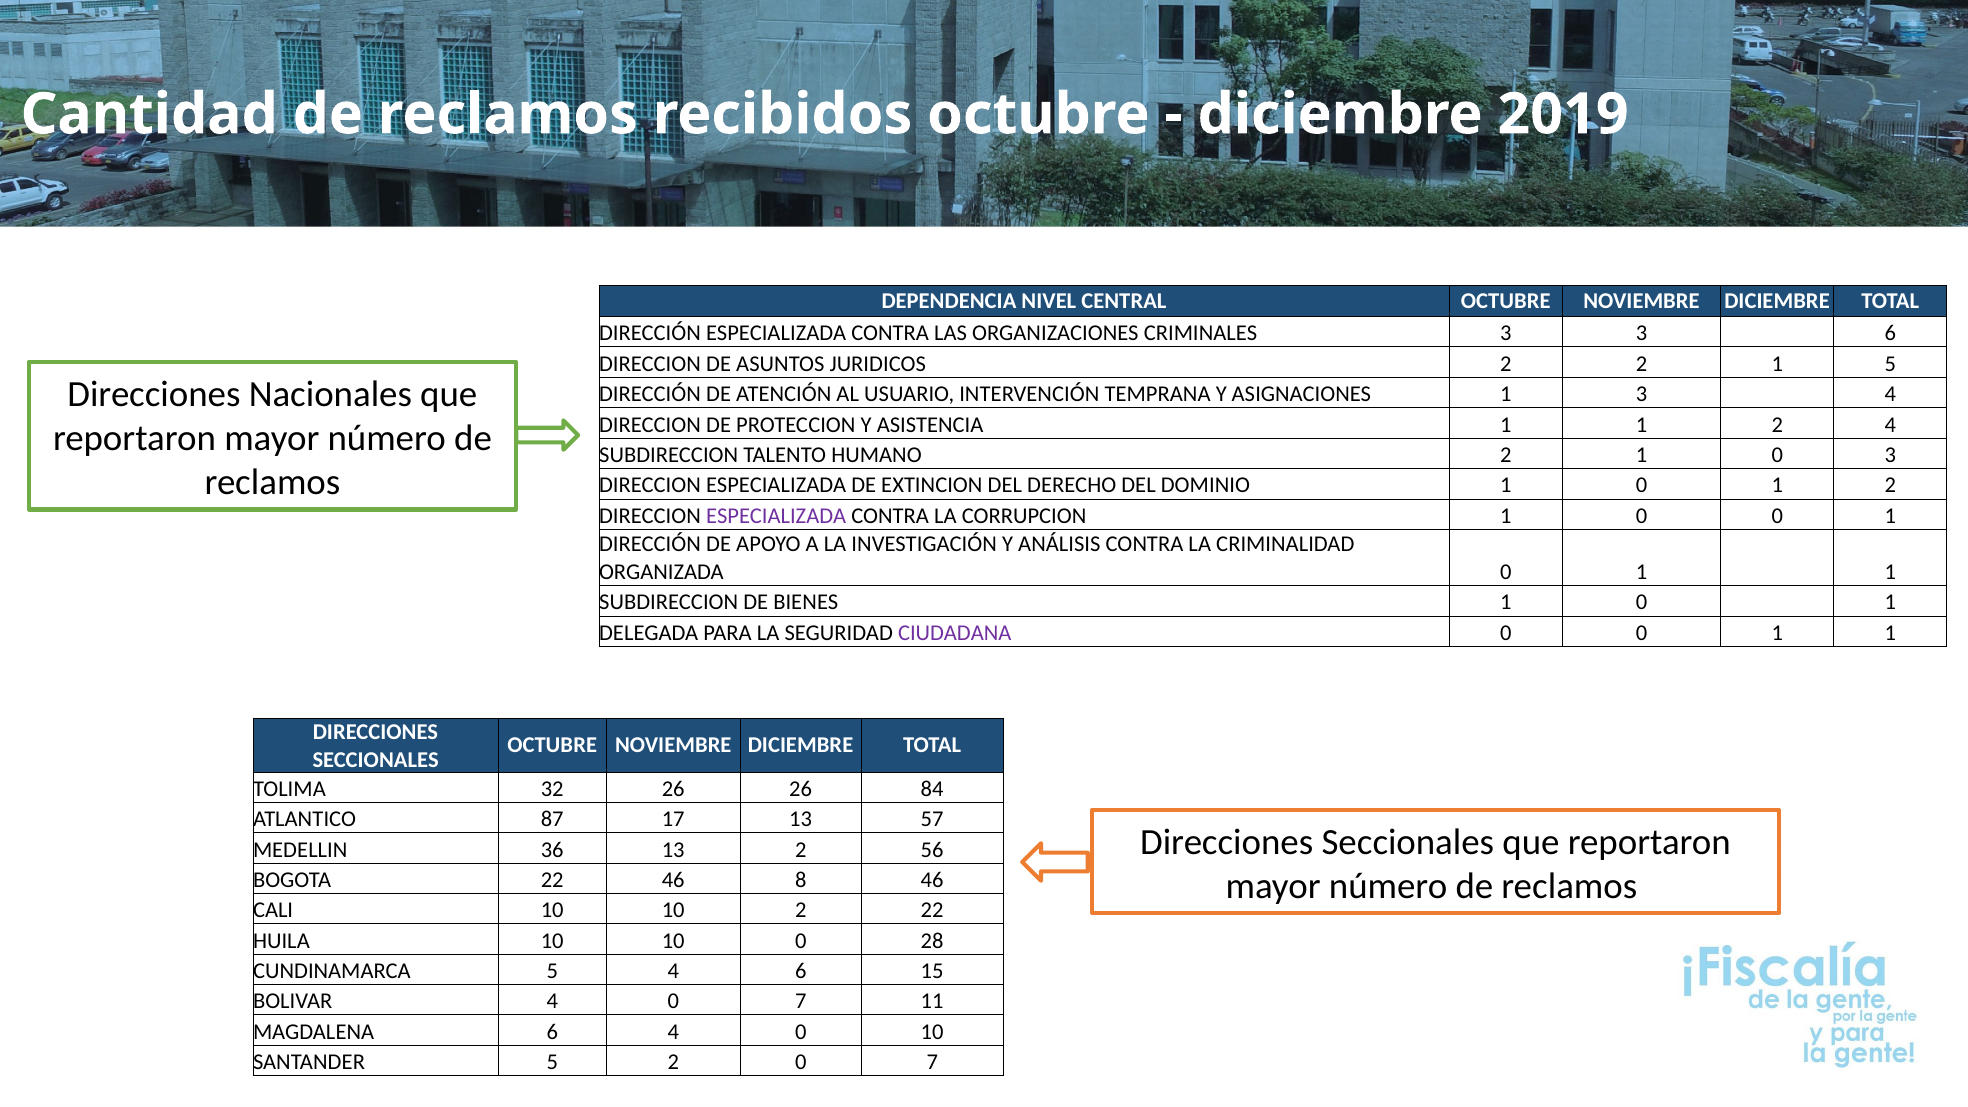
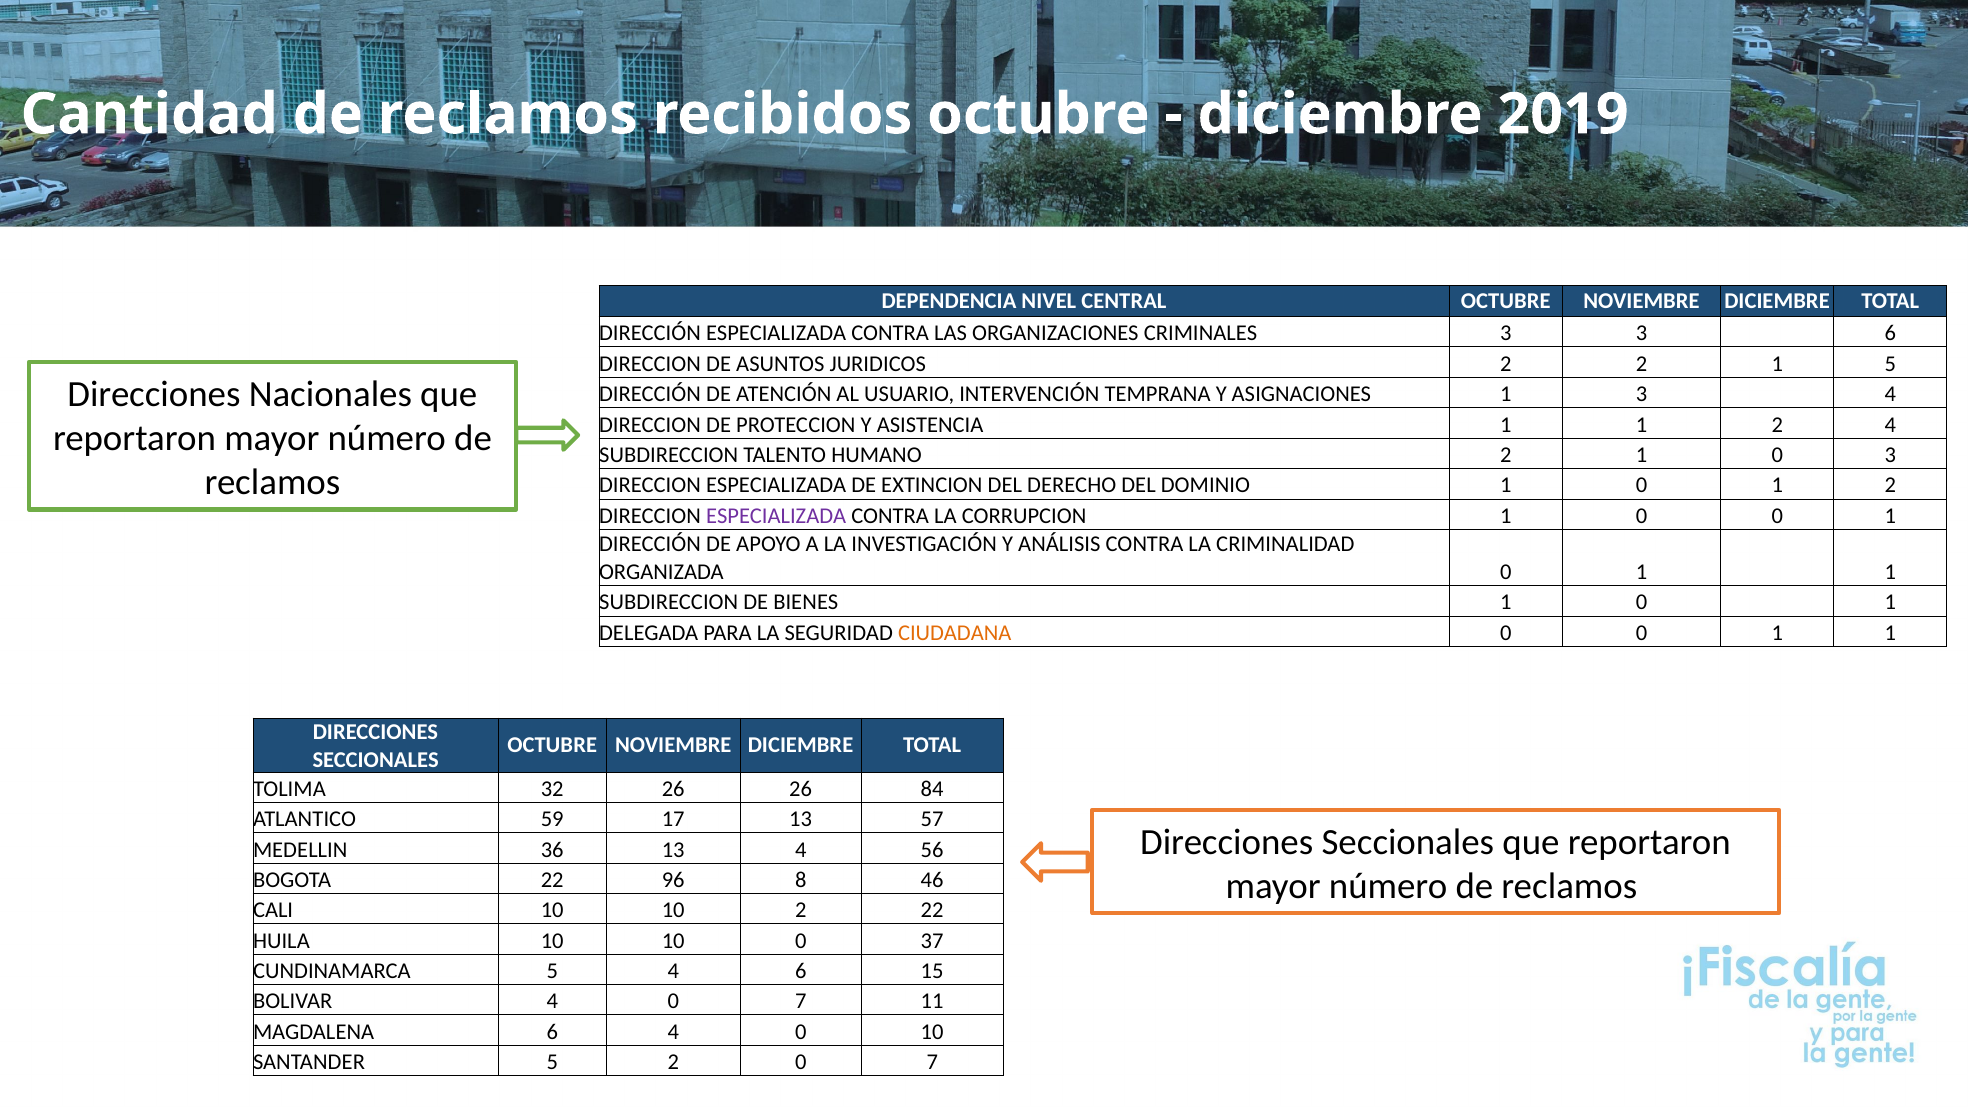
CIUDADANA colour: purple -> orange
87: 87 -> 59
13 2: 2 -> 4
22 46: 46 -> 96
28: 28 -> 37
